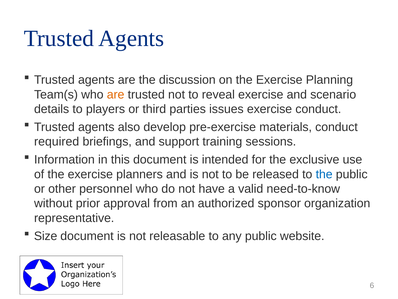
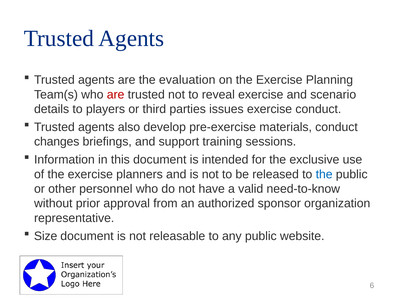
discussion: discussion -> evaluation
are at (116, 94) colour: orange -> red
required: required -> changes
